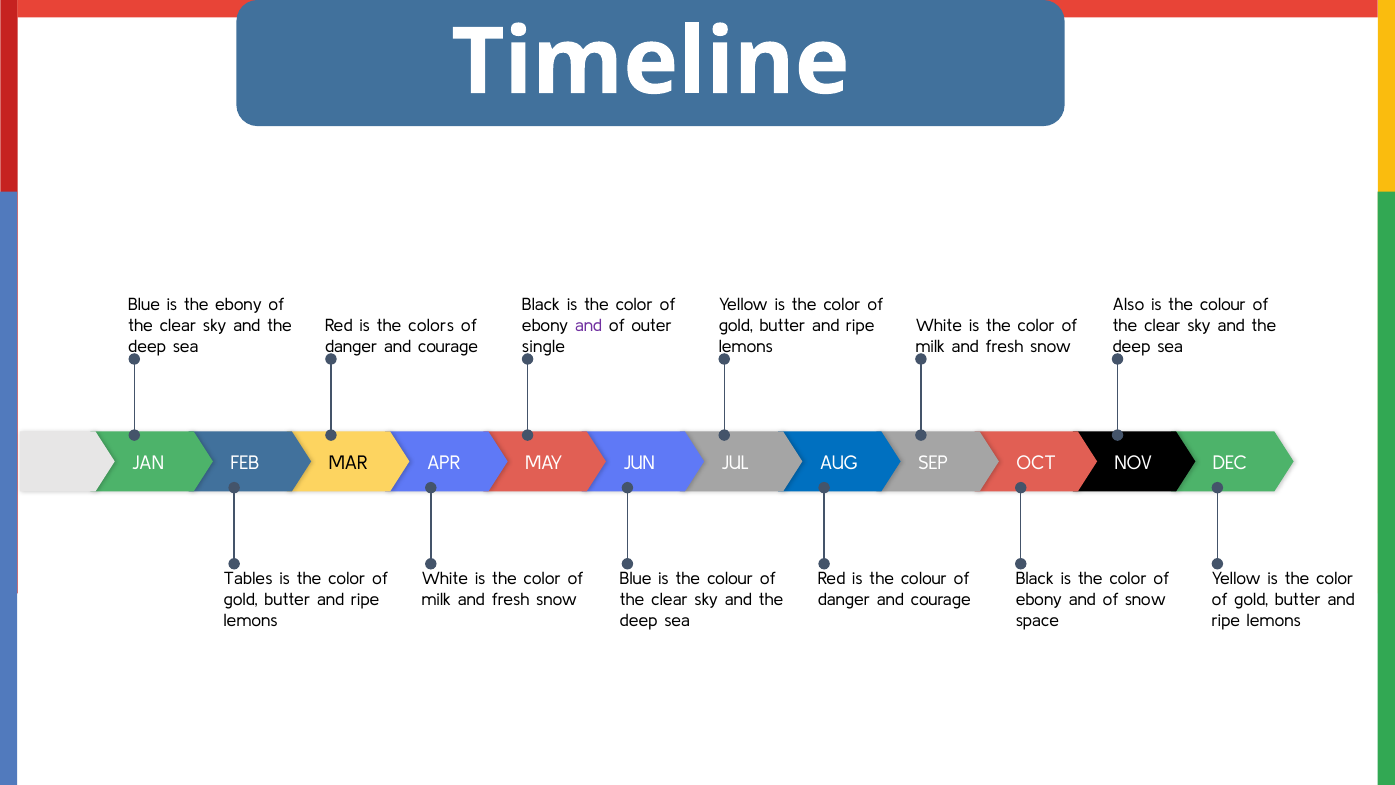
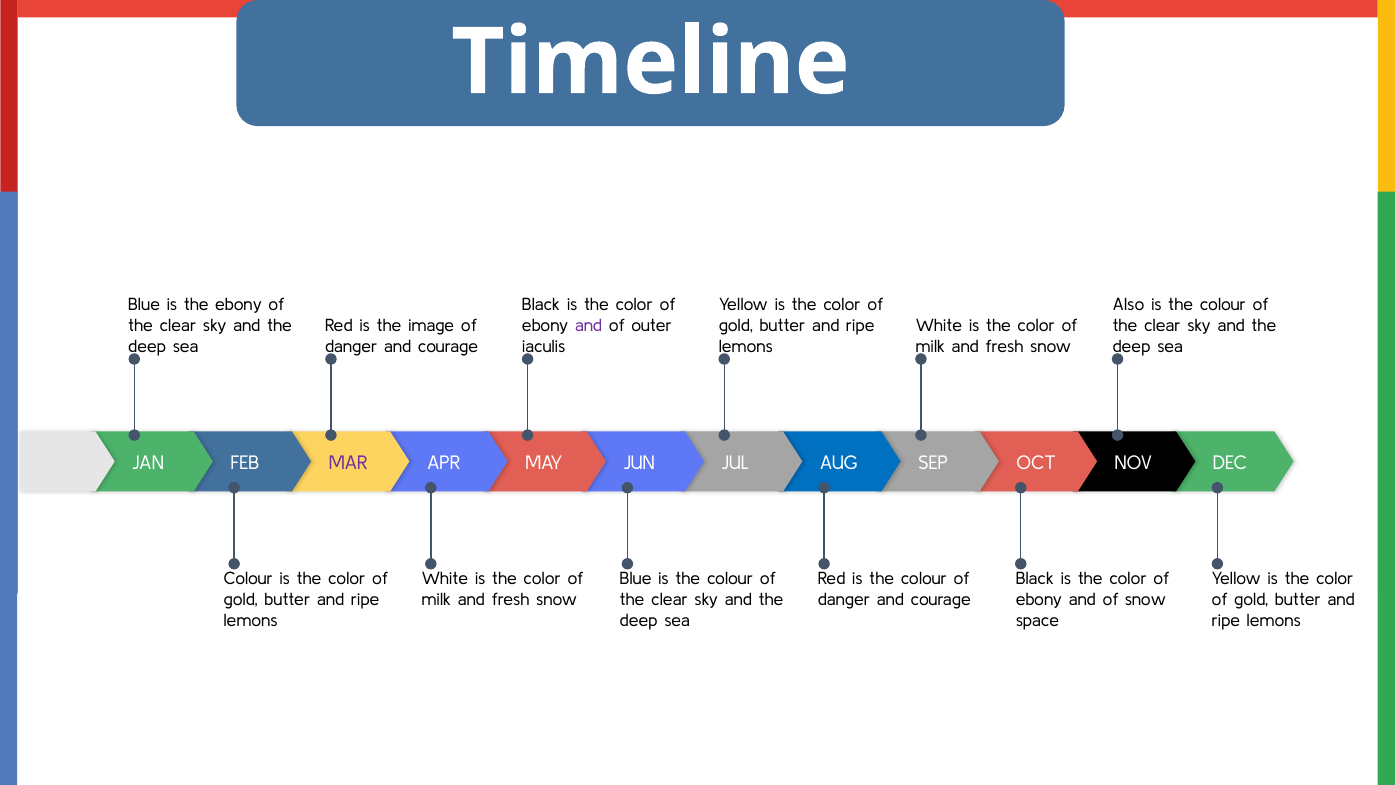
colors: colors -> image
single: single -> iaculis
MAR colour: black -> purple
Tables at (248, 579): Tables -> Colour
